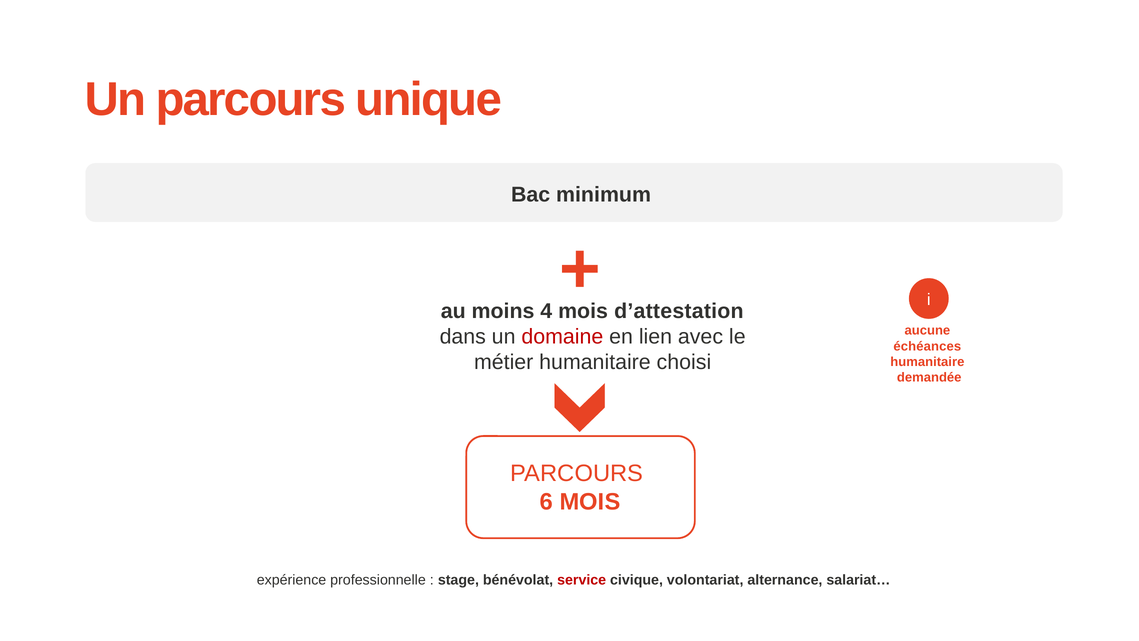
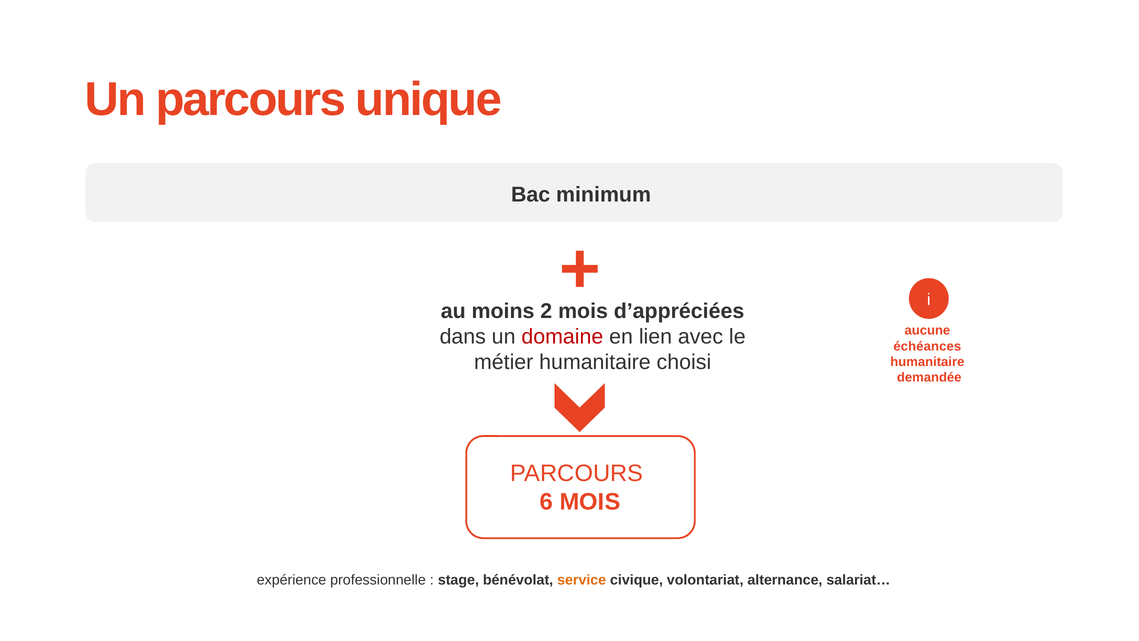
4: 4 -> 2
d’attestation: d’attestation -> d’appréciées
service colour: red -> orange
